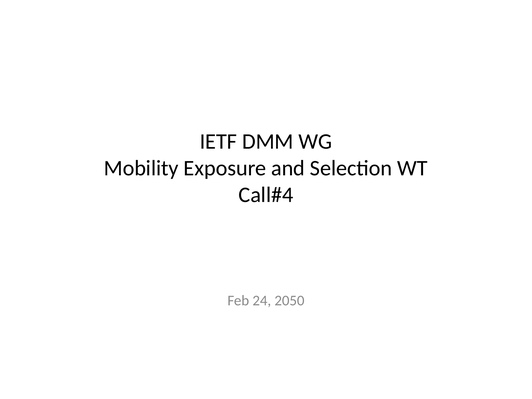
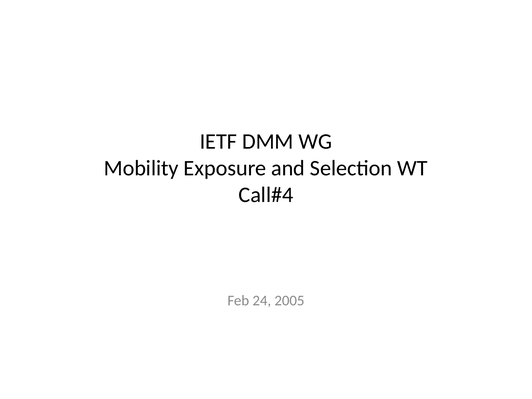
2050: 2050 -> 2005
